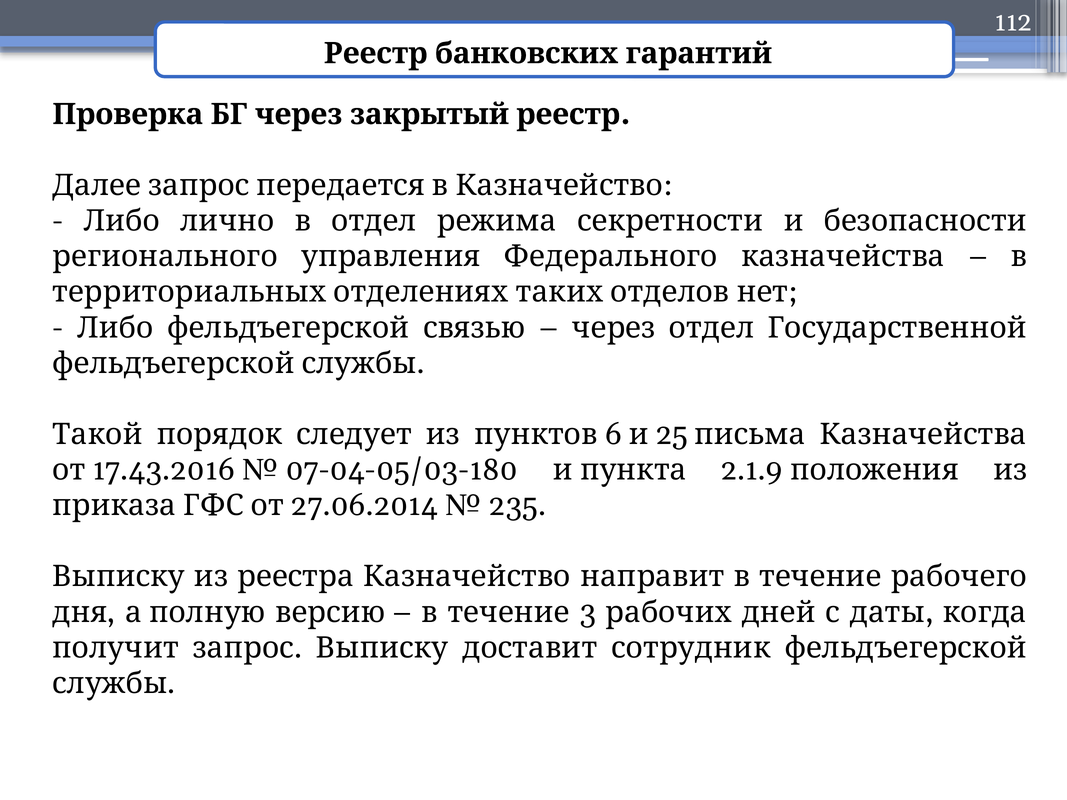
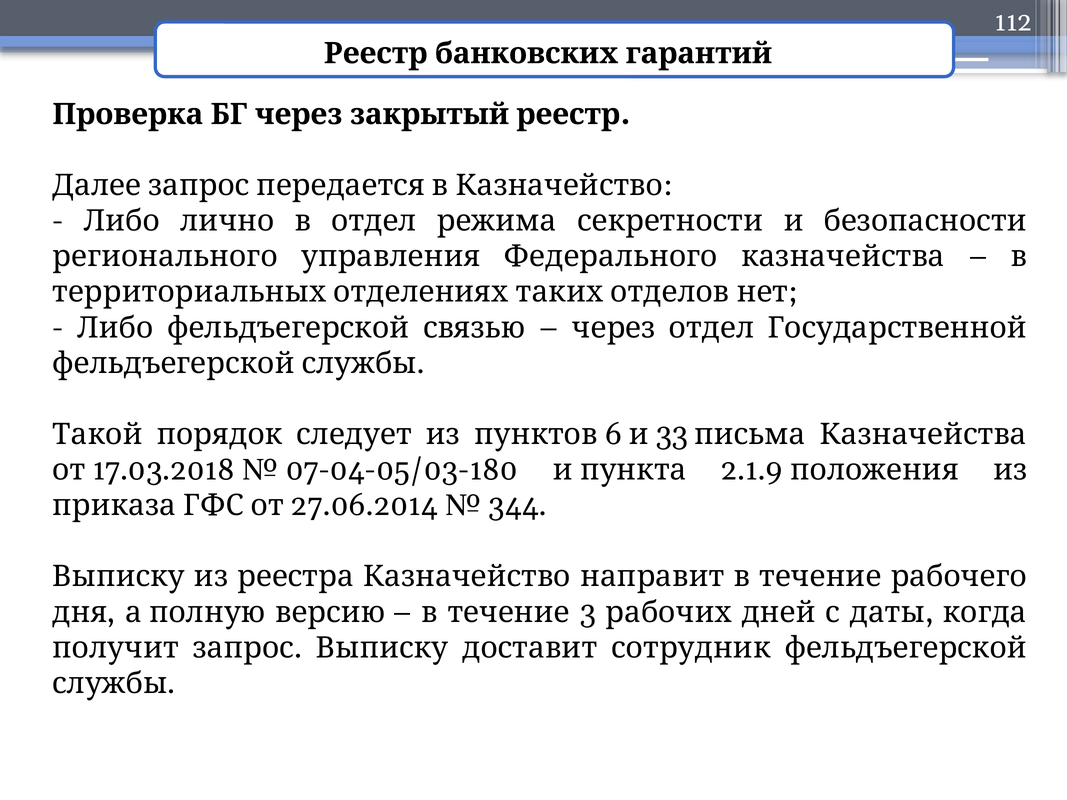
25: 25 -> 33
17.43.2016: 17.43.2016 -> 17.03.2018
235: 235 -> 344
